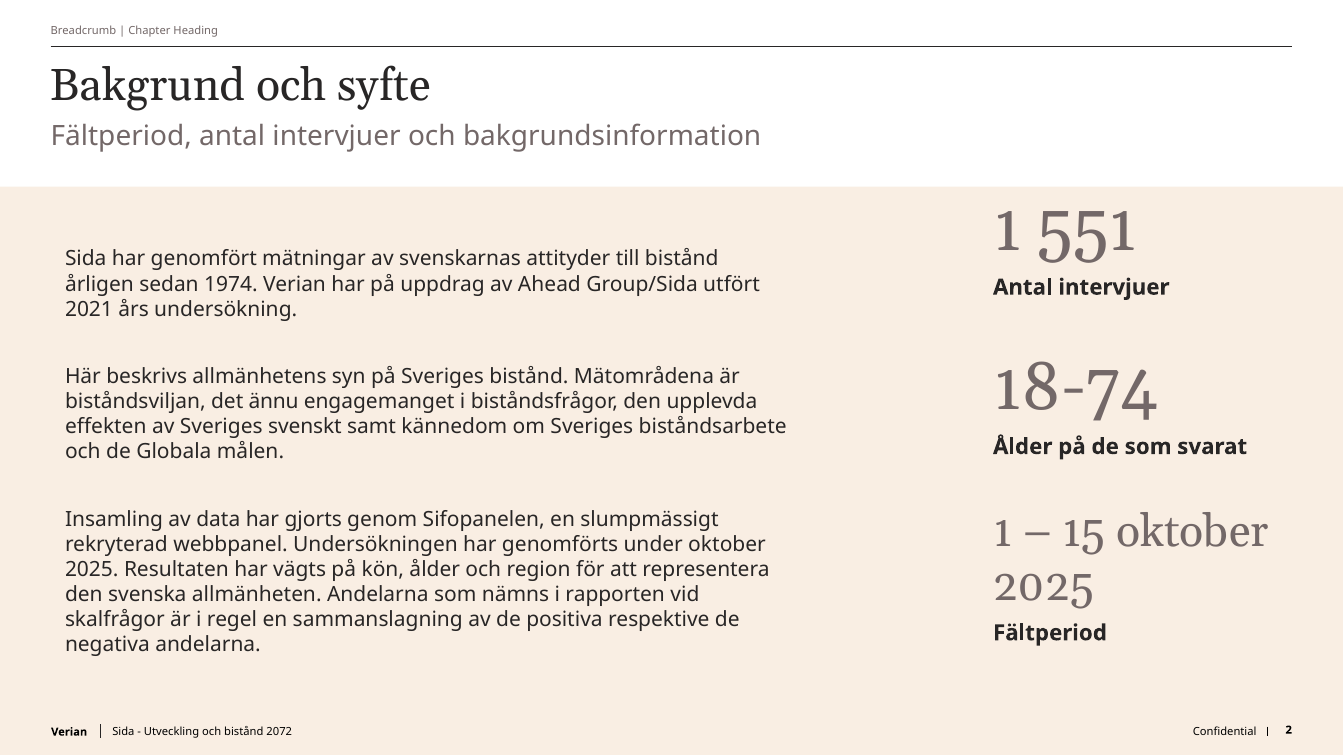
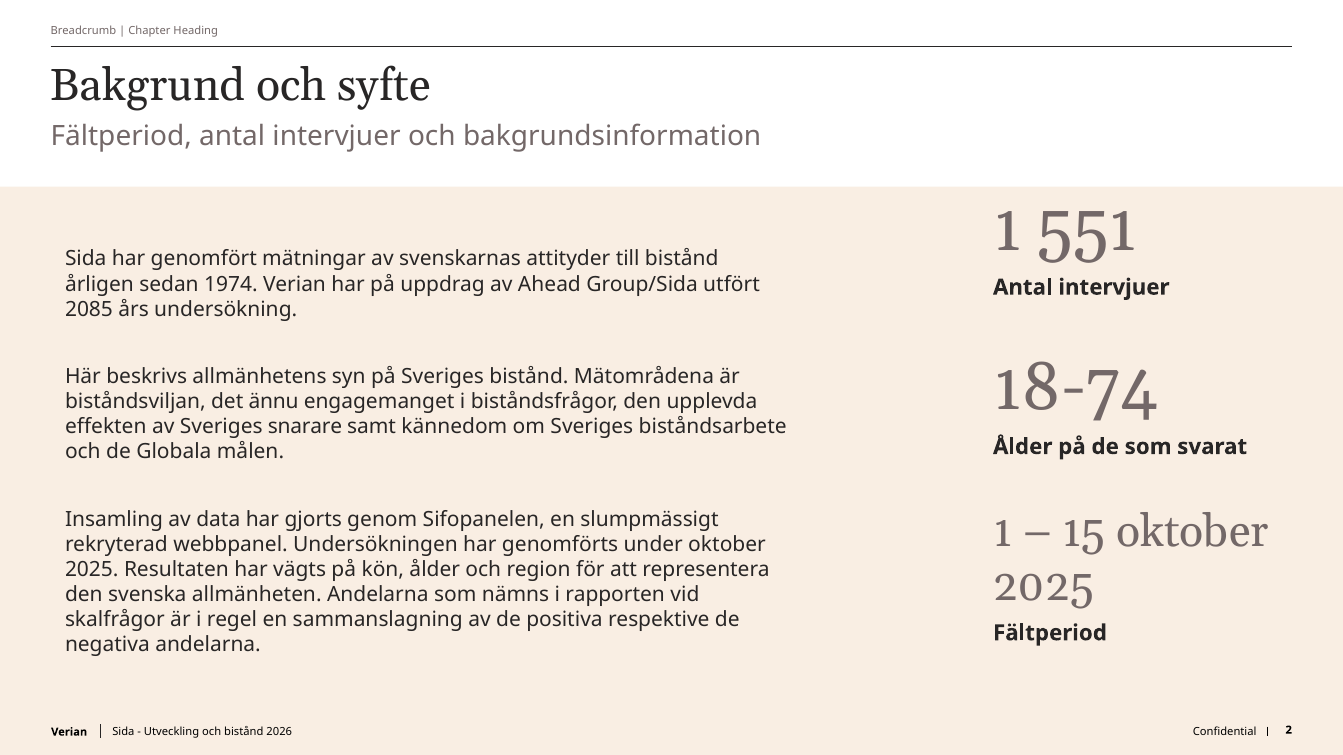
2021: 2021 -> 2085
svenskt: svenskt -> snarare
2072: 2072 -> 2026
